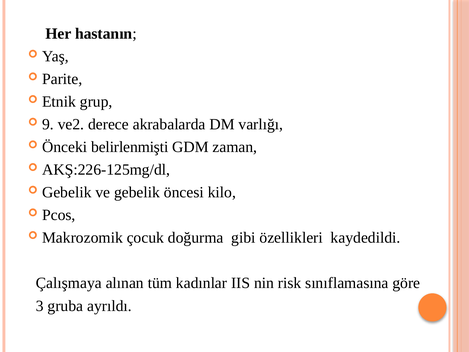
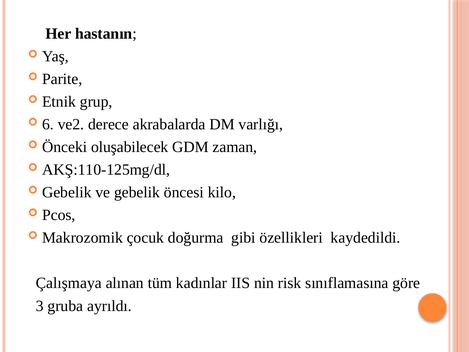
9: 9 -> 6
belirlenmişti: belirlenmişti -> oluşabilecek
AKŞ:226-125mg/dl: AKŞ:226-125mg/dl -> AKŞ:110-125mg/dl
